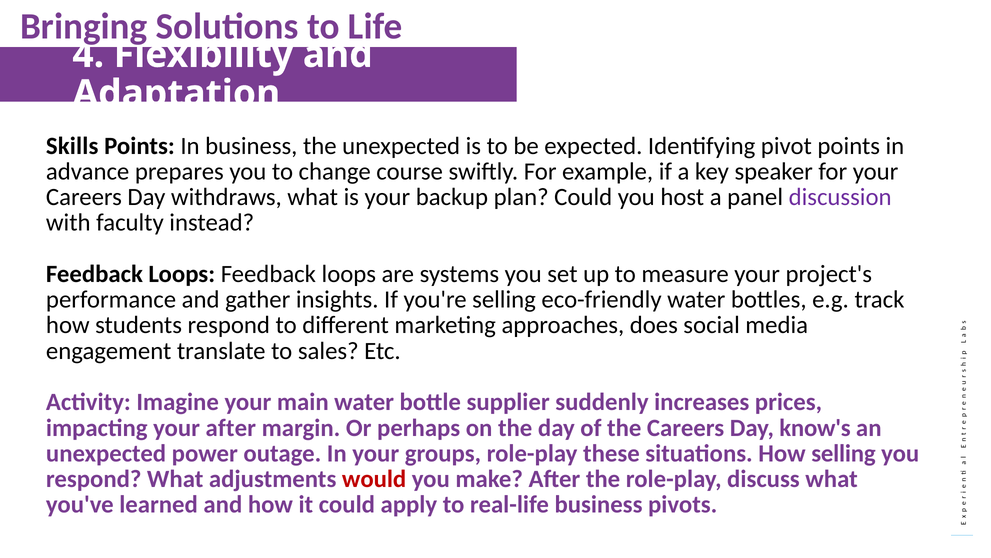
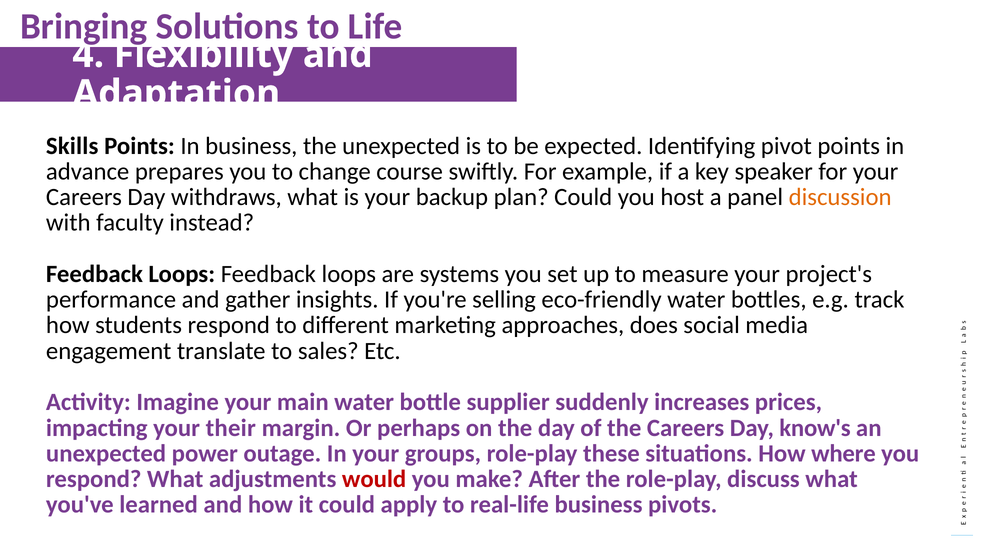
discussion colour: purple -> orange
your after: after -> their
How selling: selling -> where
